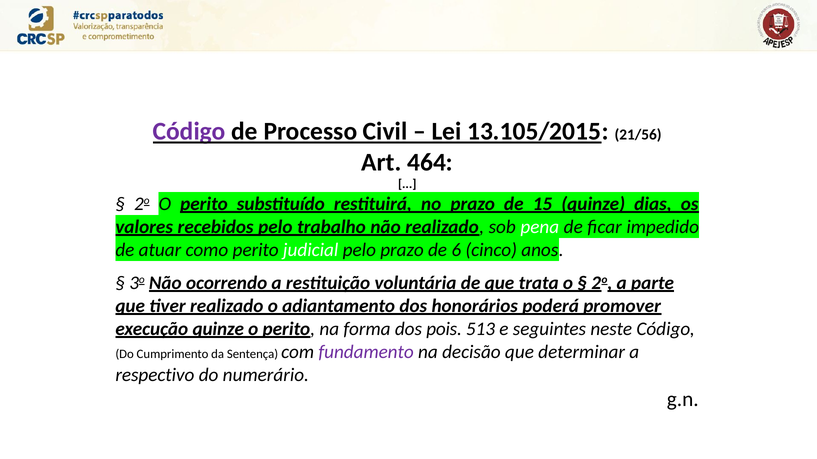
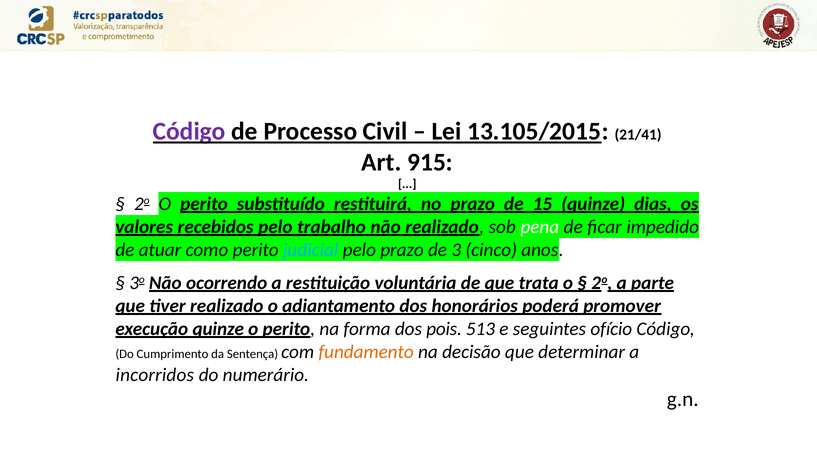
21/56: 21/56 -> 21/41
464: 464 -> 915
judicial colour: white -> light blue
6: 6 -> 3
neste: neste -> ofício
fundamento colour: purple -> orange
respectivo: respectivo -> incorridos
